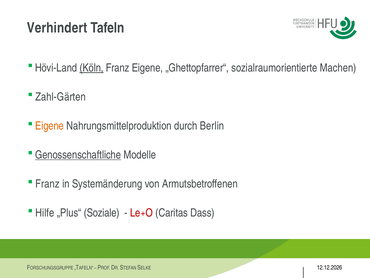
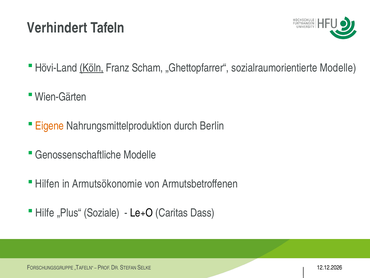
Franz Eigene: Eigene -> Scham
sozialraumorientierte Machen: Machen -> Modelle
Zahl-Gärten: Zahl-Gärten -> Wien-Gärten
Genossenschaftliche underline: present -> none
Franz at (47, 184): Franz -> Hilfen
Systemänderung: Systemänderung -> Armutsökonomie
Le+O colour: red -> black
